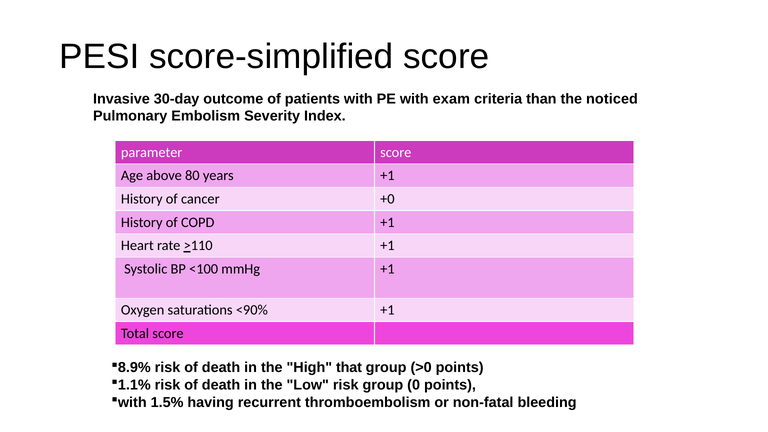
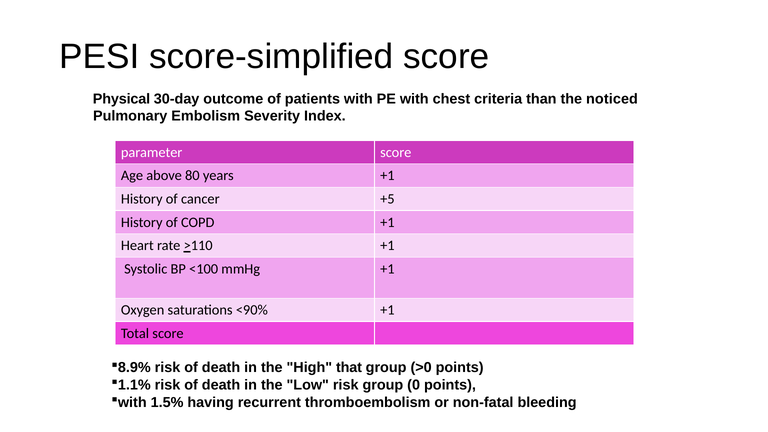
Invasive: Invasive -> Physical
exam: exam -> chest
+0: +0 -> +5
